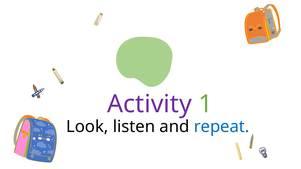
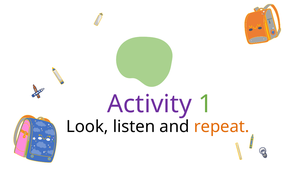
repeat colour: blue -> orange
